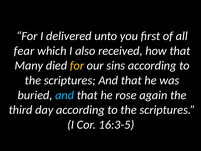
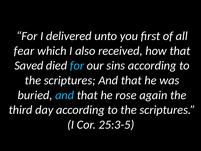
Many: Many -> Saved
for at (77, 65) colour: yellow -> light blue
16:3-5: 16:3-5 -> 25:3-5
